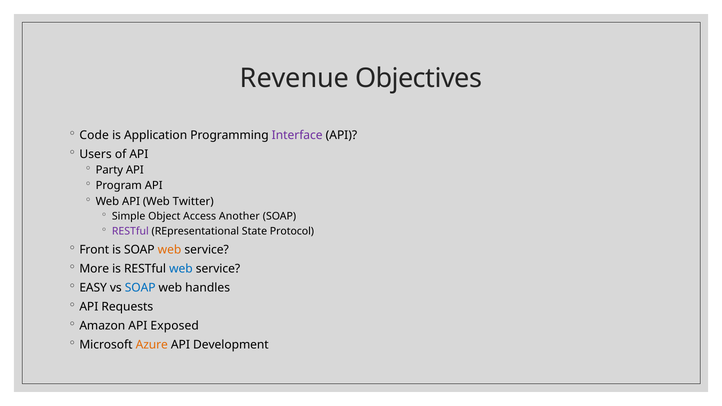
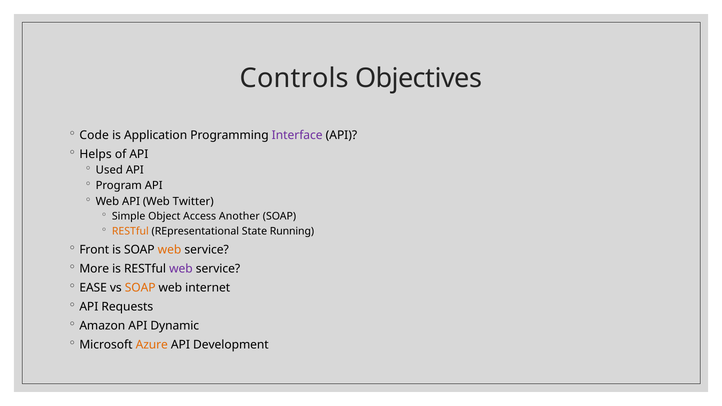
Revenue: Revenue -> Controls
Users: Users -> Helps
Party: Party -> Used
RESTful at (130, 231) colour: purple -> orange
Protocol: Protocol -> Running
web at (181, 269) colour: blue -> purple
EASY: EASY -> EASE
SOAP at (140, 288) colour: blue -> orange
handles: handles -> internet
Exposed: Exposed -> Dynamic
